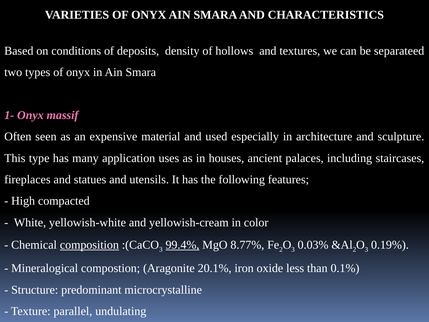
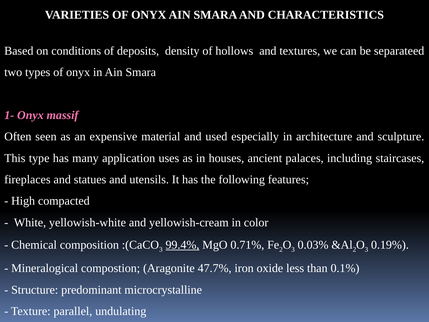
composition underline: present -> none
8.77%: 8.77% -> 0.71%
20.1%: 20.1% -> 47.7%
